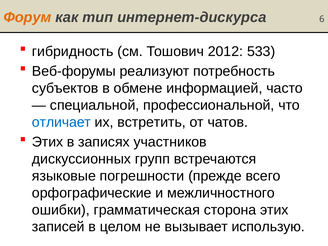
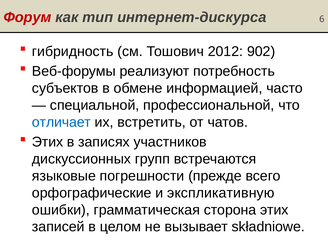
Форум colour: orange -> red
533: 533 -> 902
межличностного: межличностного -> экспликативную
использую: использую -> składniowe
